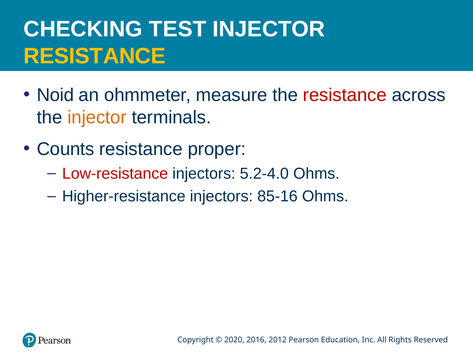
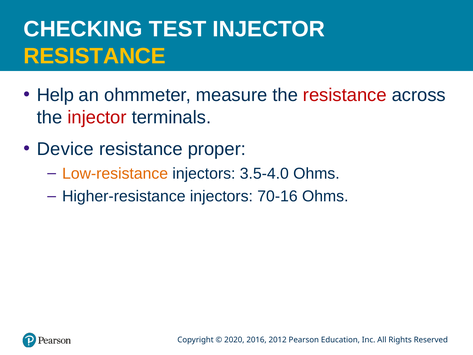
Noid: Noid -> Help
injector at (97, 117) colour: orange -> red
Counts: Counts -> Device
Low-resistance colour: red -> orange
5.2-4.0: 5.2-4.0 -> 3.5-4.0
85-16: 85-16 -> 70-16
